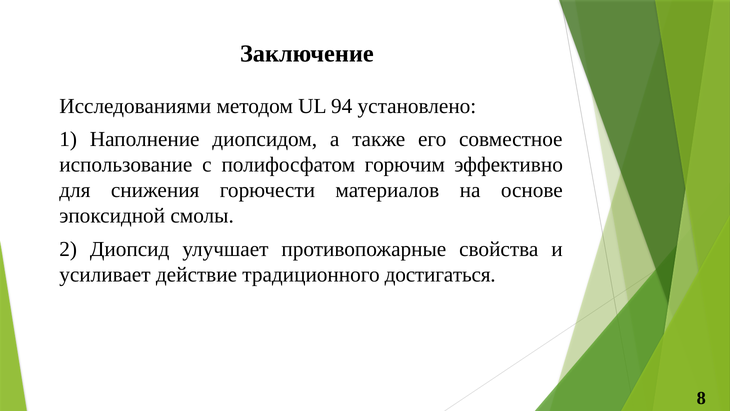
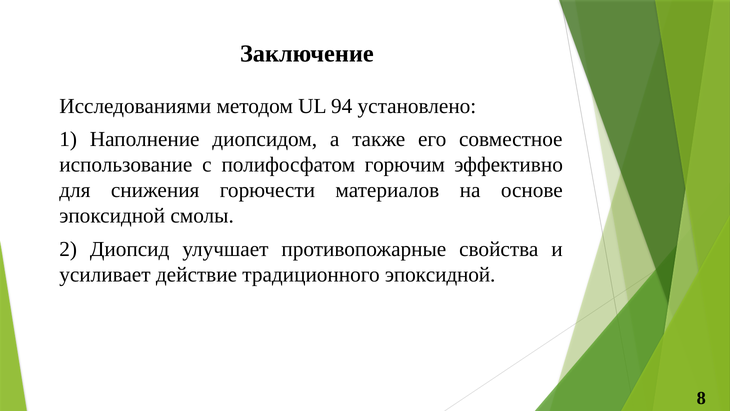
традиционного достигаться: достигаться -> эпоксидной
